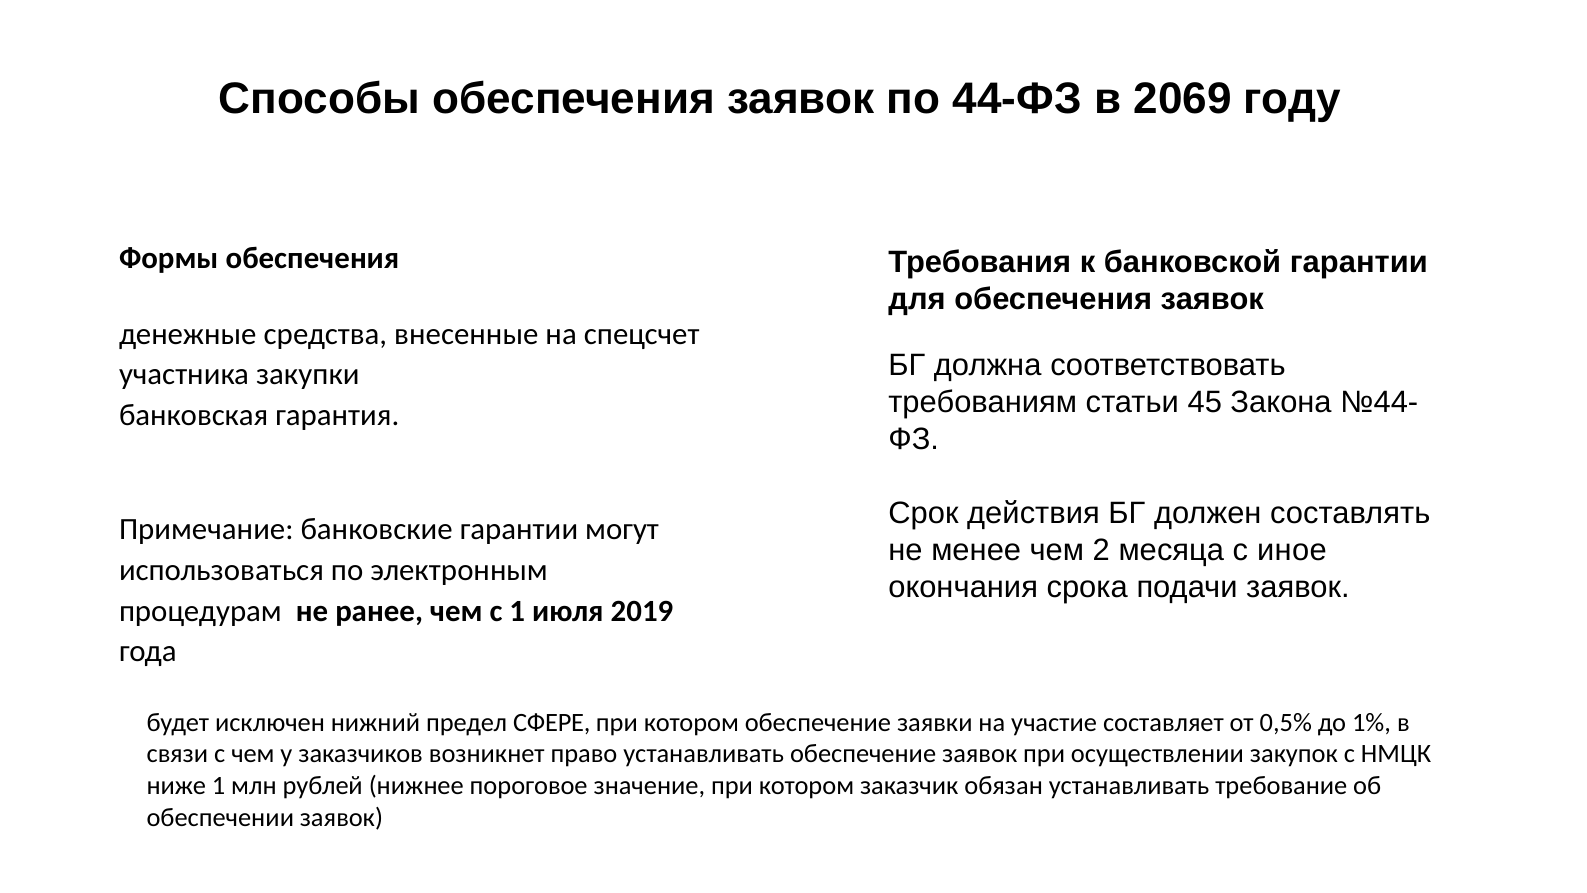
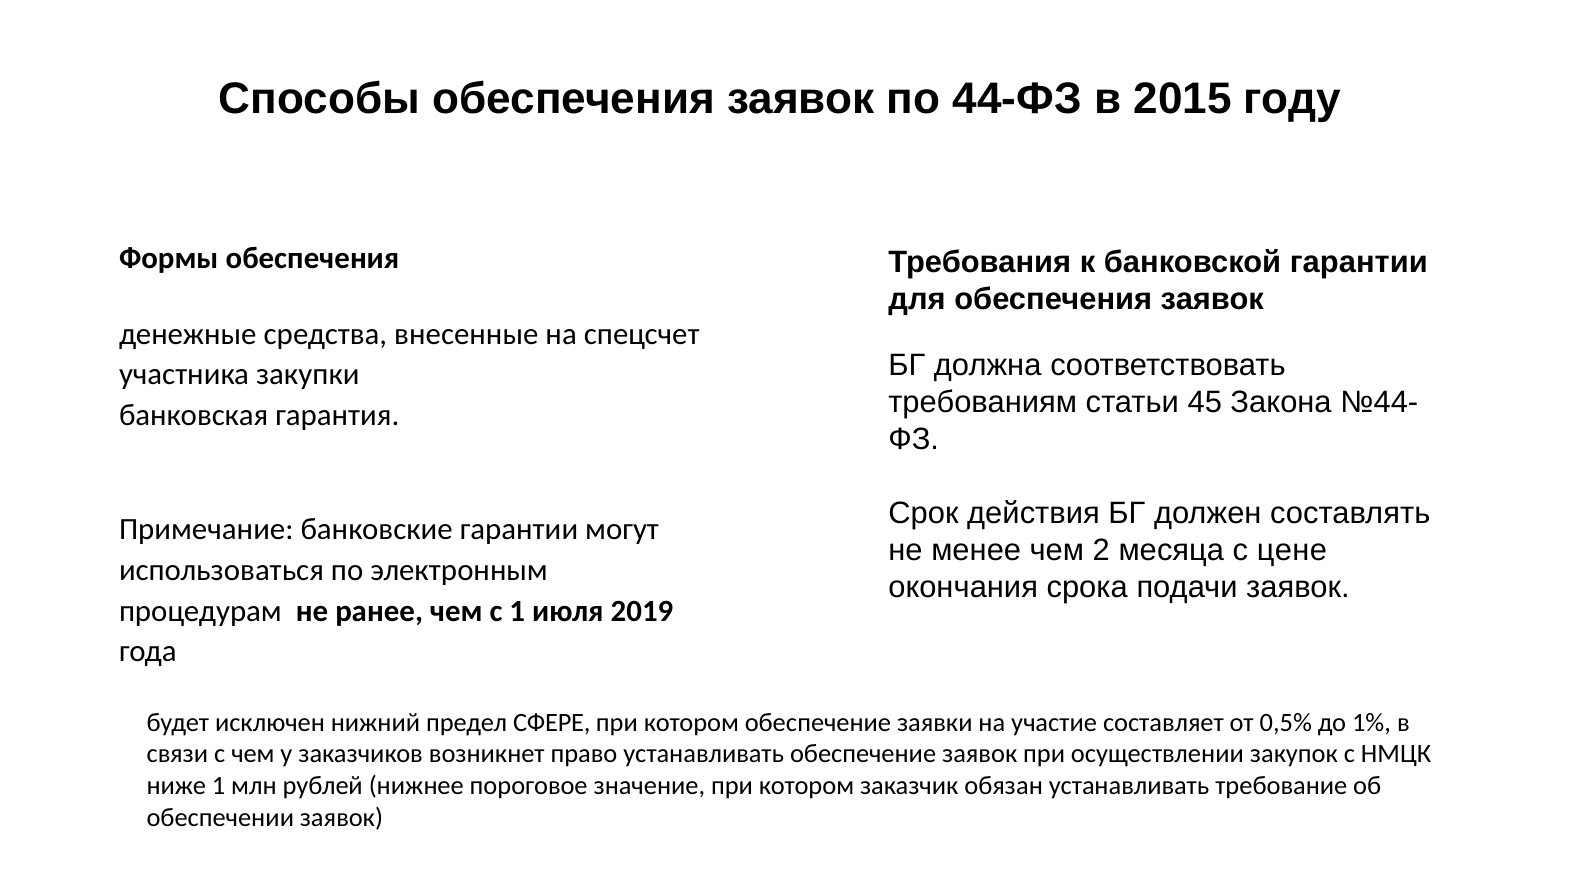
2069: 2069 -> 2015
иное: иное -> цене
